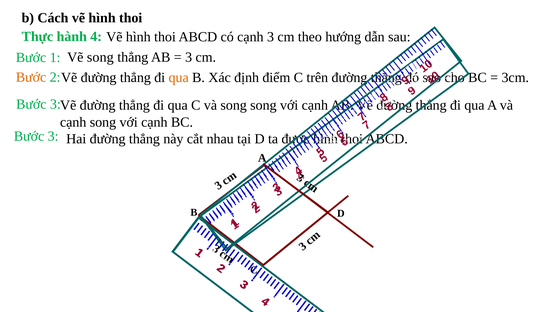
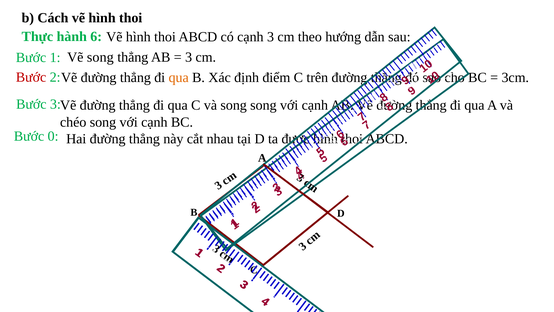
hành 4: 4 -> 6
Bước at (31, 77) colour: orange -> red
cạnh at (73, 122): cạnh -> chéo
3 at (53, 136): 3 -> 0
